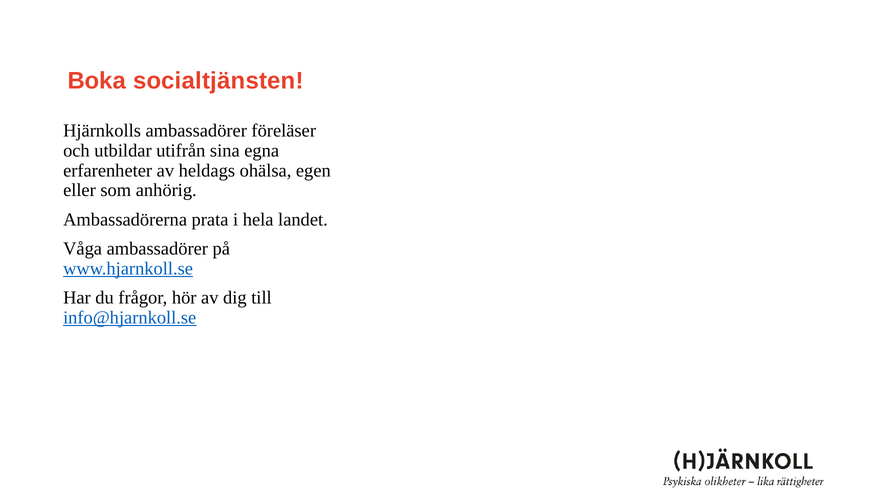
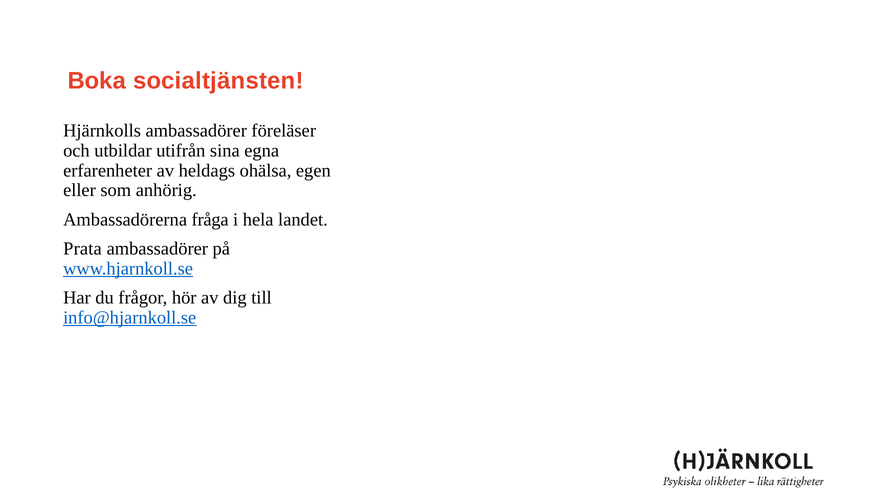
prata: prata -> fråga
Våga: Våga -> Prata
